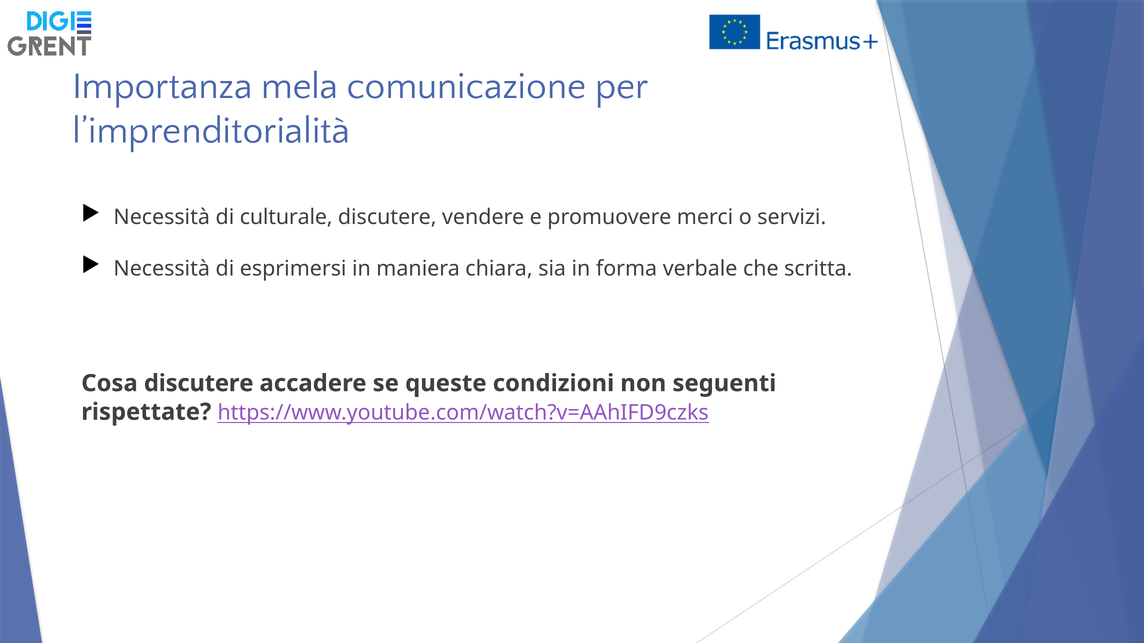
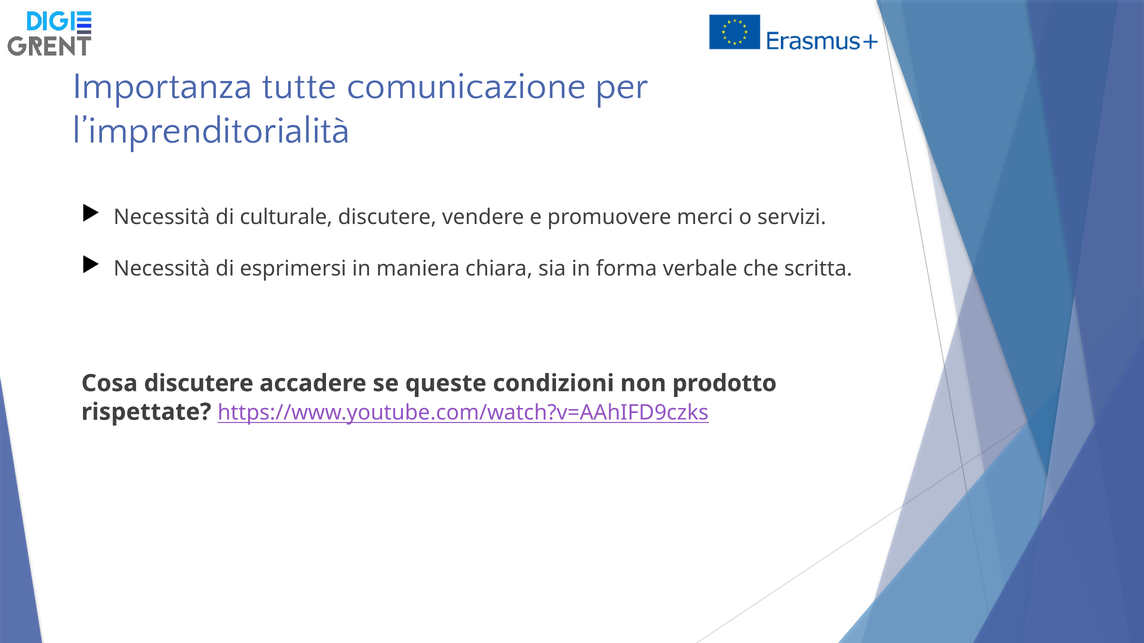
mela: mela -> tutte
seguenti: seguenti -> prodotto
